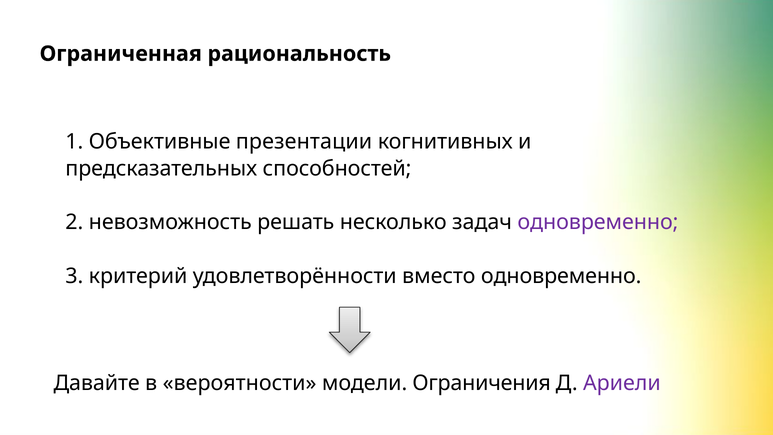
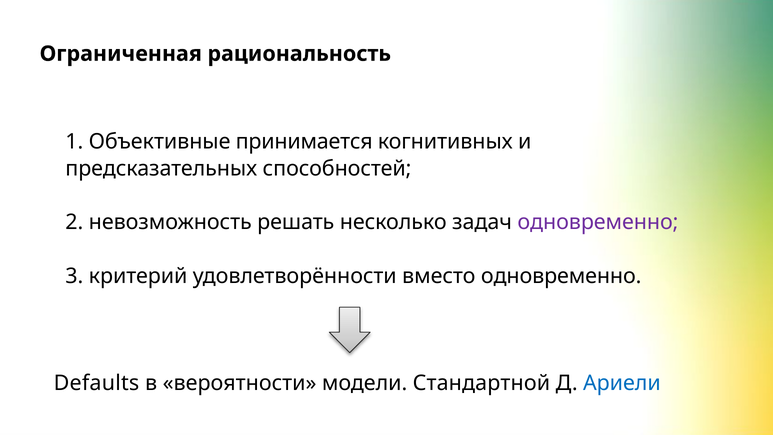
презентации: презентации -> принимается
Давайте: Давайте -> Defaults
Ограничения: Ограничения -> Стандартной
Ариели colour: purple -> blue
